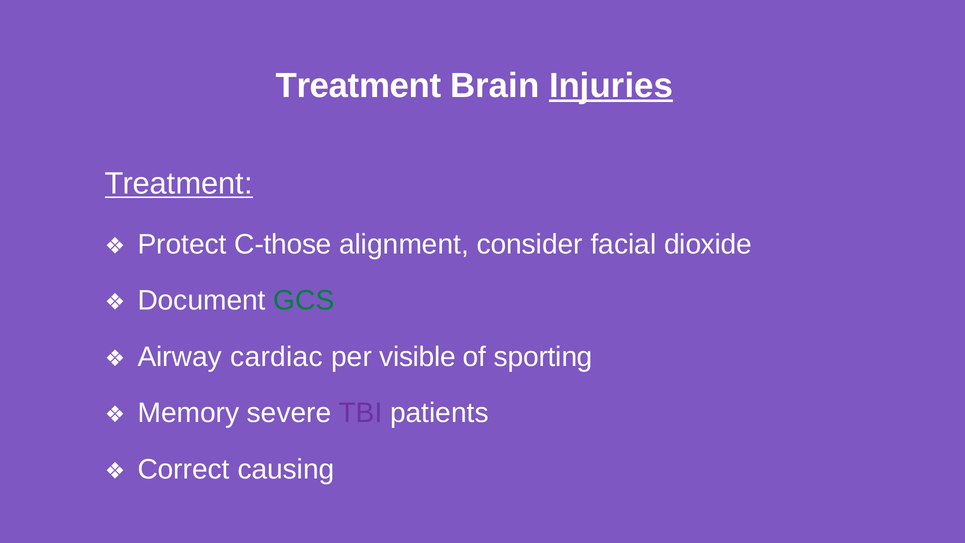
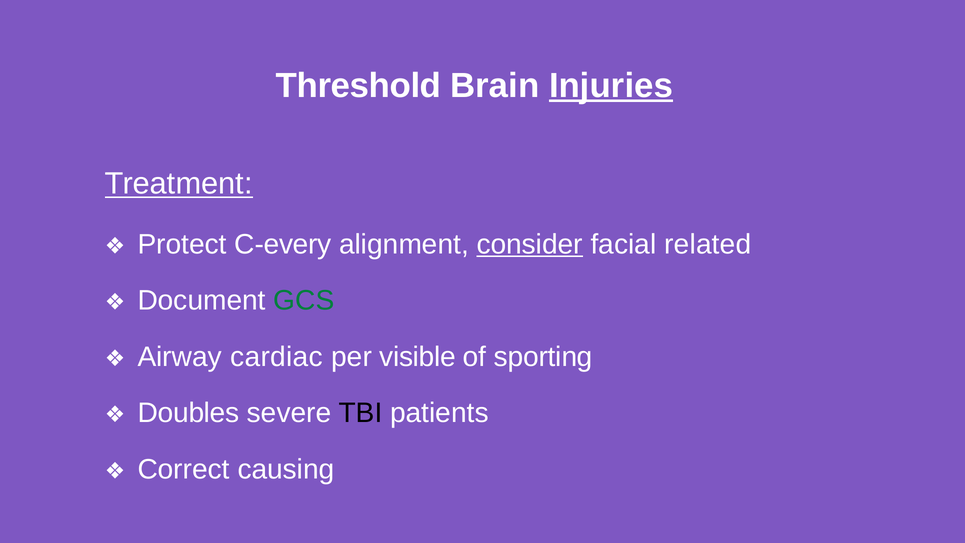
Treatment at (358, 86): Treatment -> Threshold
C-those: C-those -> C-every
consider underline: none -> present
dioxide: dioxide -> related
Memory: Memory -> Doubles
TBI colour: purple -> black
